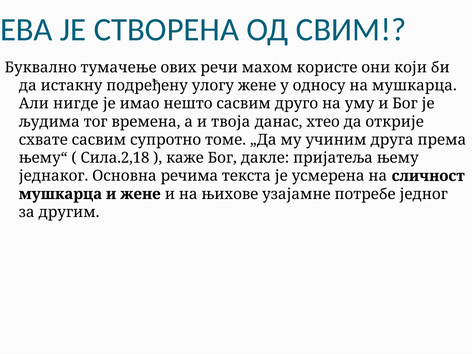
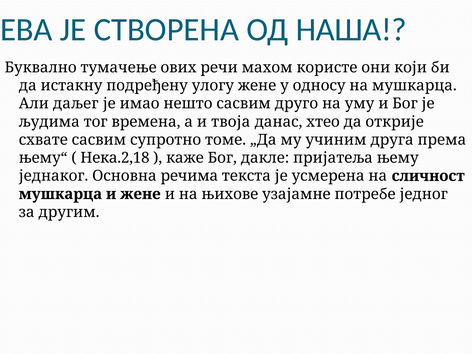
СВИМ: СВИМ -> НАША
нигде: нигде -> даљег
Сила.2,18: Сила.2,18 -> Нека.2,18
